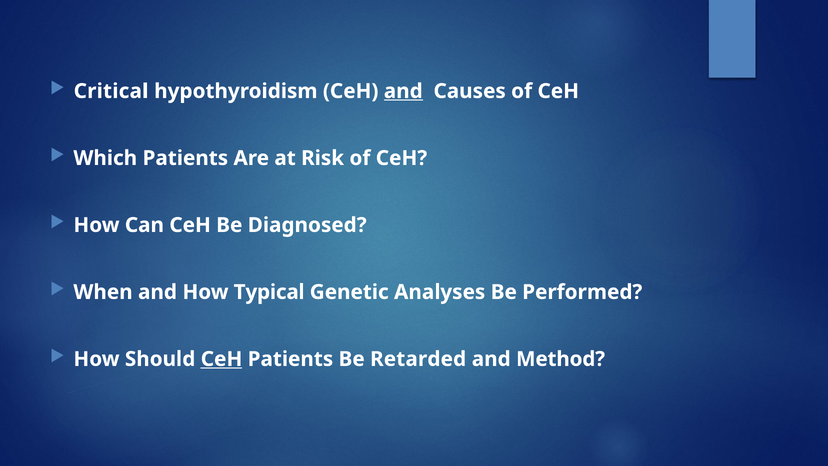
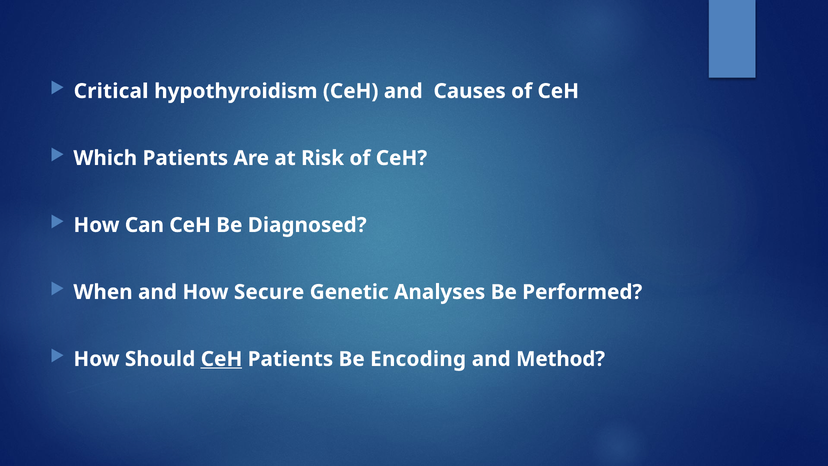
and at (403, 91) underline: present -> none
Typical: Typical -> Secure
Retarded: Retarded -> Encoding
